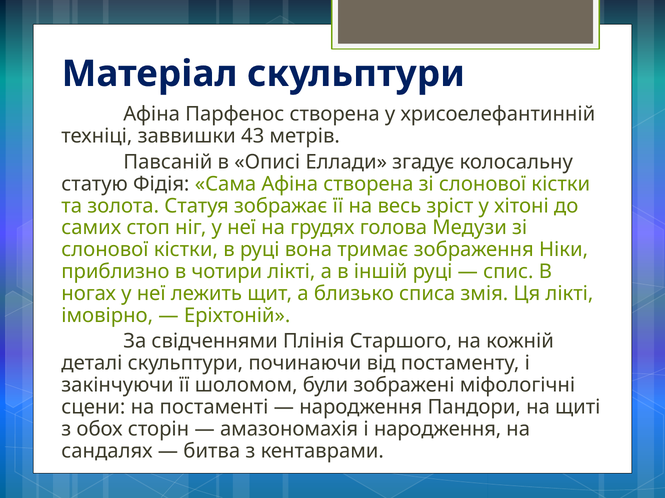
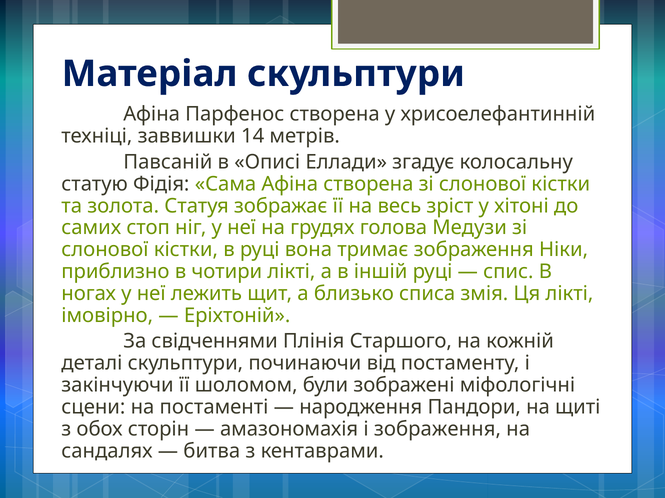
43: 43 -> 14
і народження: народження -> зображення
